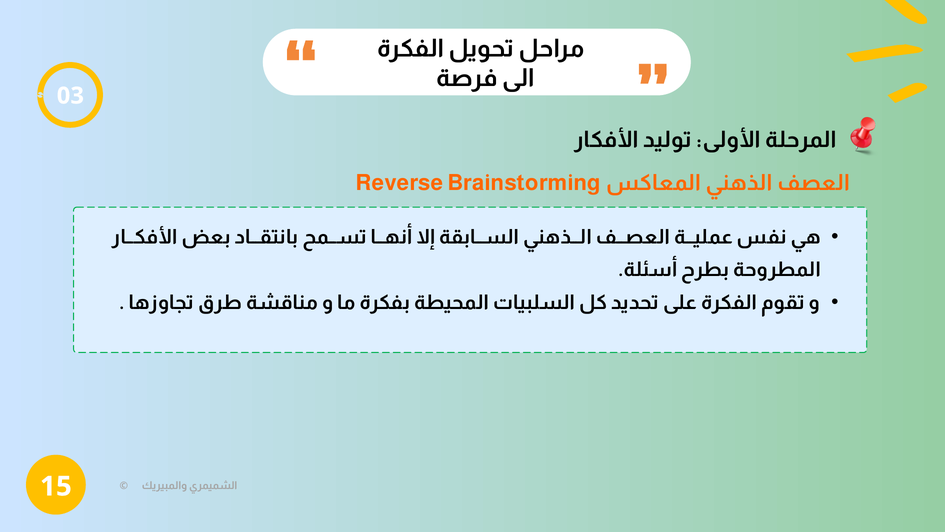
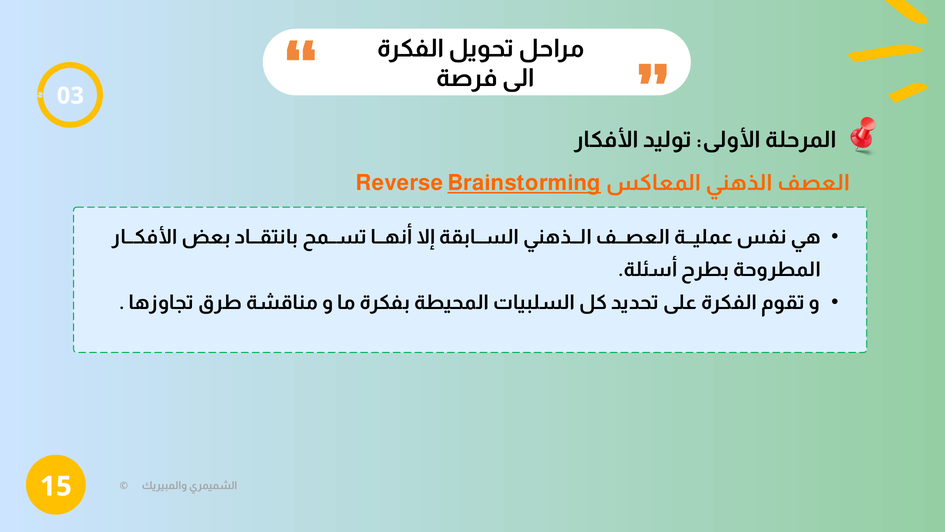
Brainstorming underline: none -> present
